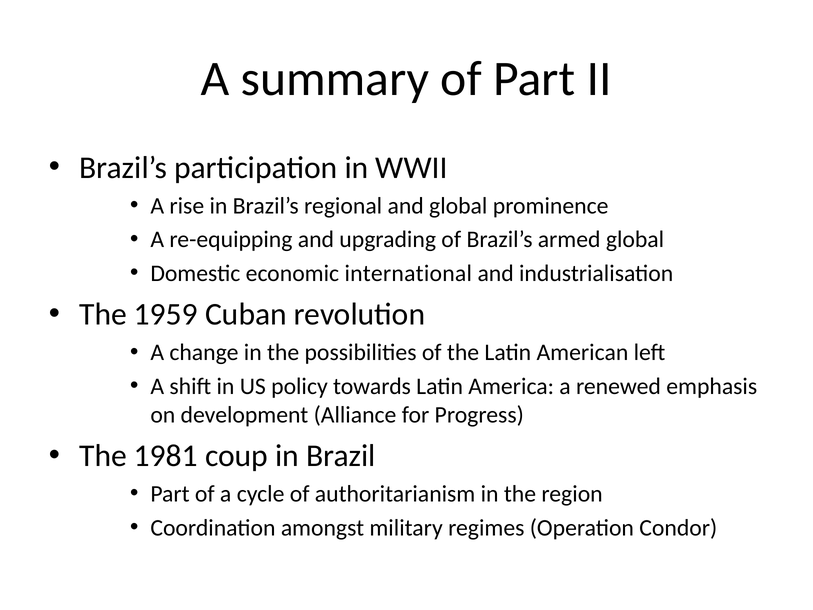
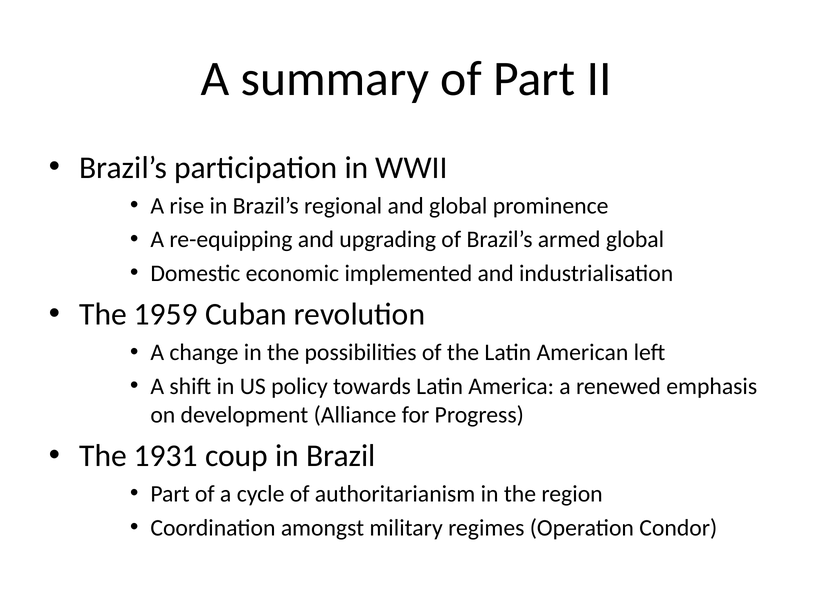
international: international -> implemented
1981: 1981 -> 1931
